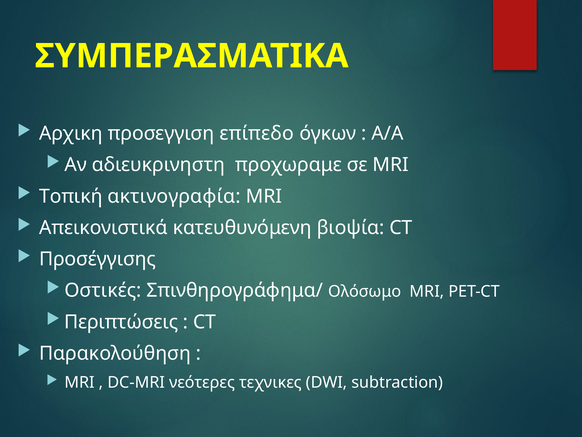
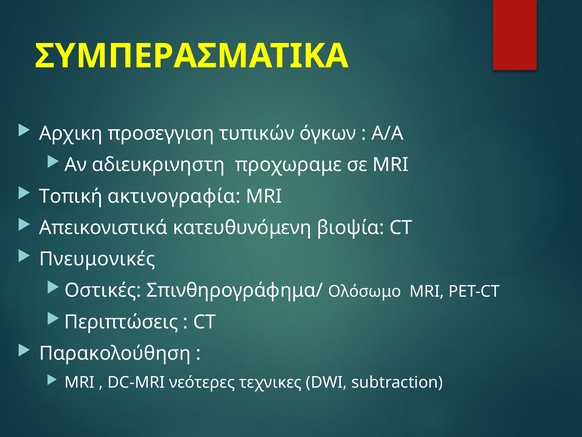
επίπεδο: επίπεδο -> τυπικών
Προσέγγισης: Προσέγγισης -> Πνευμονικές
